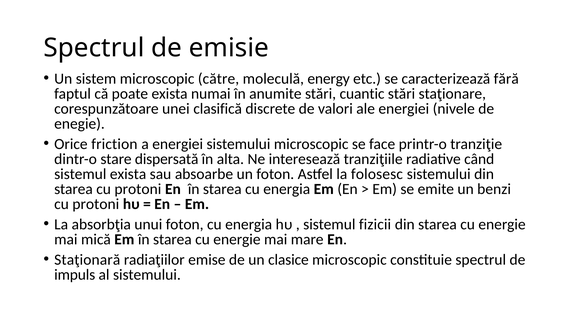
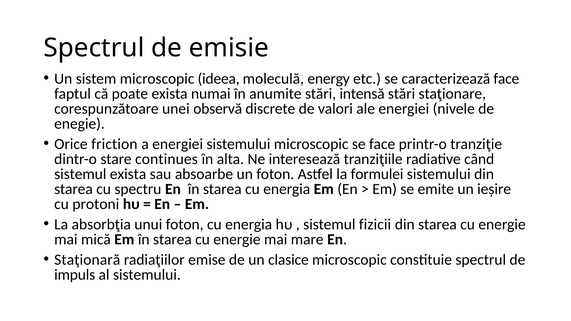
către: către -> ideea
caracterizează fără: fără -> face
cuantic: cuantic -> intensă
clasifică: clasifică -> observă
dispersată: dispersată -> continues
folosesc: folosesc -> formulei
starea cu protoni: protoni -> spectru
benzi: benzi -> ieșire
